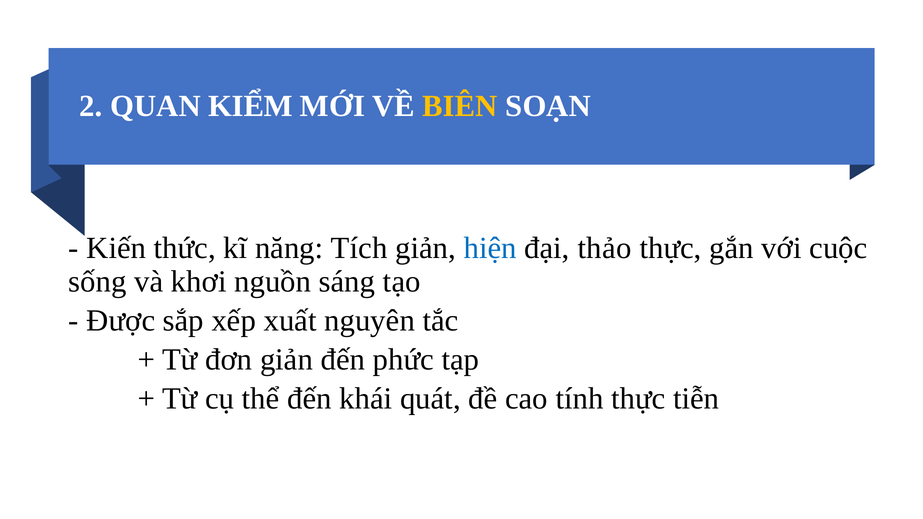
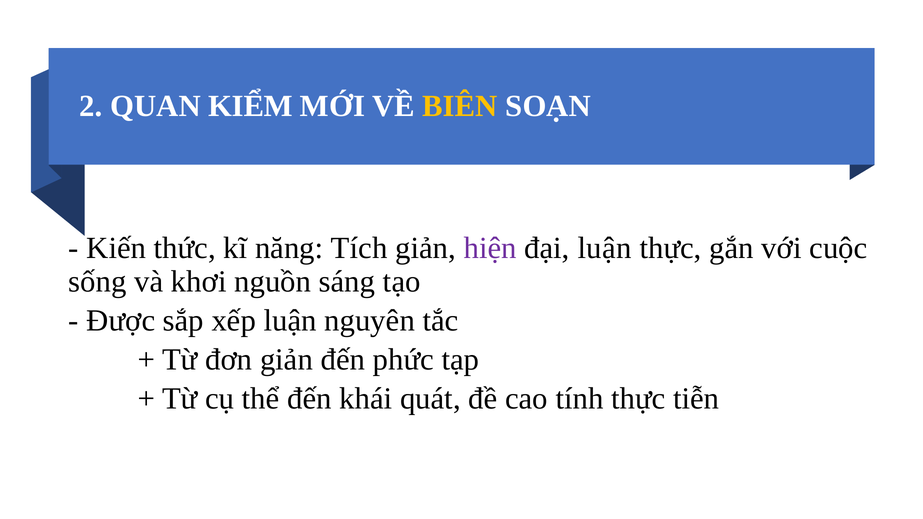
hiện colour: blue -> purple
đại thảo: thảo -> luận
xếp xuất: xuất -> luận
